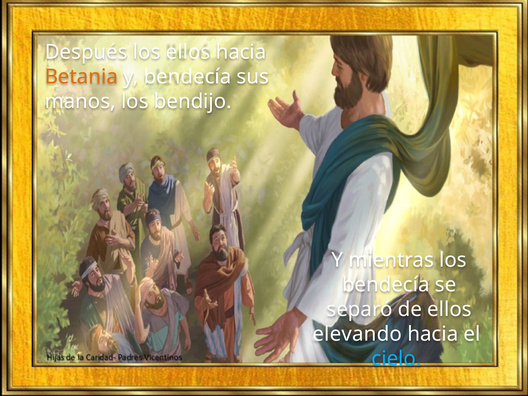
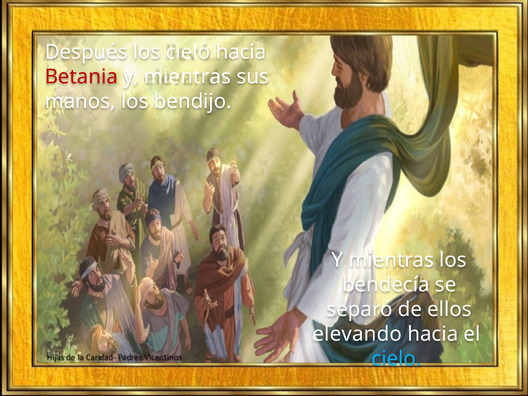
los ellos: ellos -> cielo
Betania colour: orange -> red
bendecía at (187, 77): bendecía -> mientras
